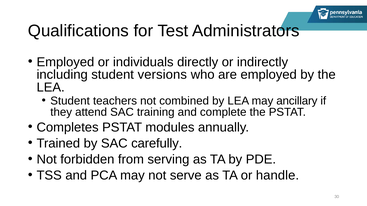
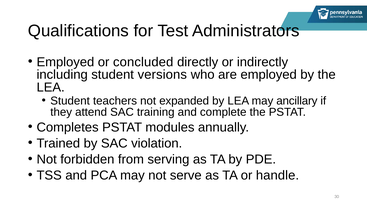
individuals: individuals -> concluded
combined: combined -> expanded
carefully: carefully -> violation
